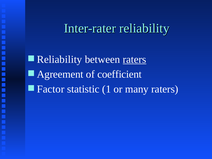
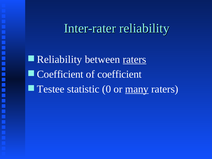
Agreement at (60, 74): Agreement -> Coefficient
Factor: Factor -> Testee
1: 1 -> 0
many underline: none -> present
